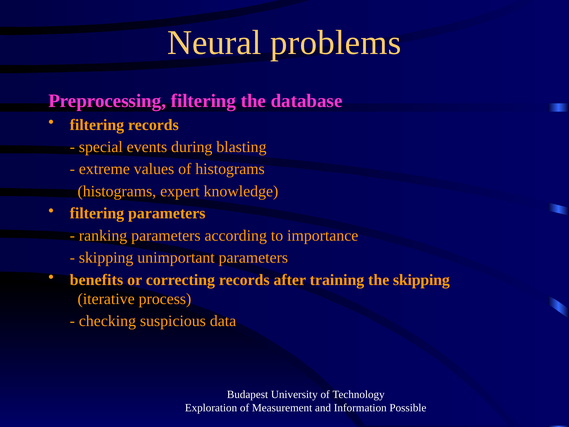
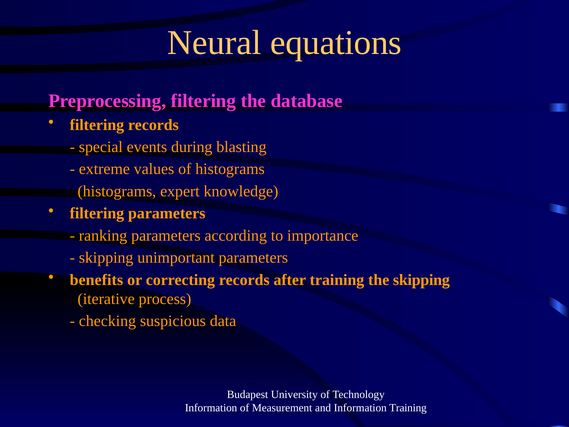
problems: problems -> equations
Exploration at (211, 408): Exploration -> Information
Information Possible: Possible -> Training
